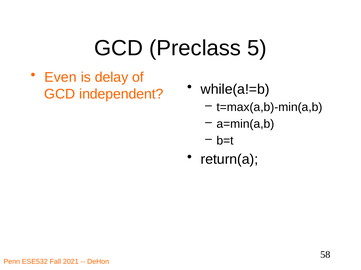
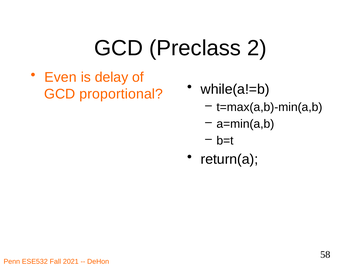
5: 5 -> 2
independent: independent -> proportional
